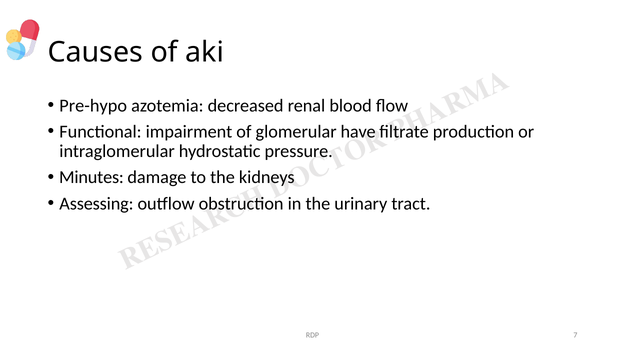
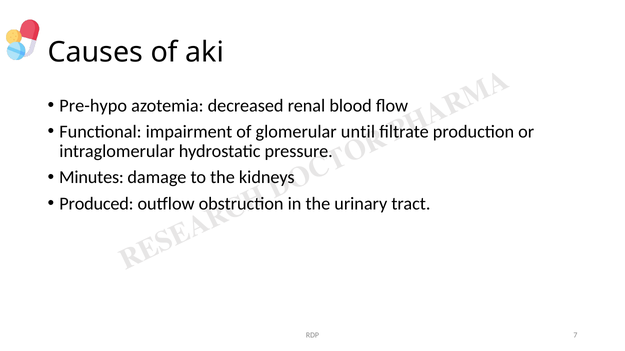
have: have -> until
Assessing: Assessing -> Produced
